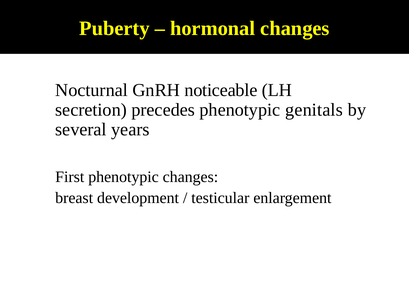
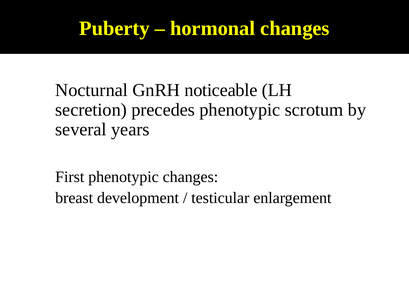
genitals: genitals -> scrotum
